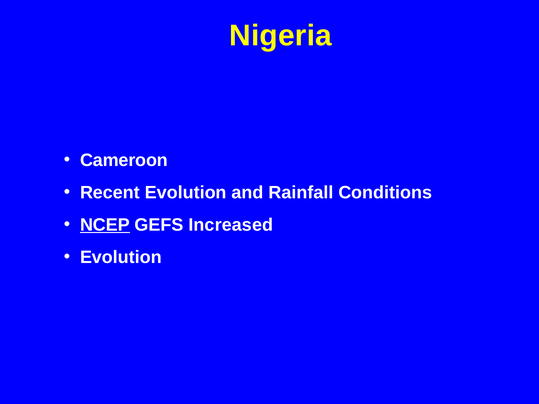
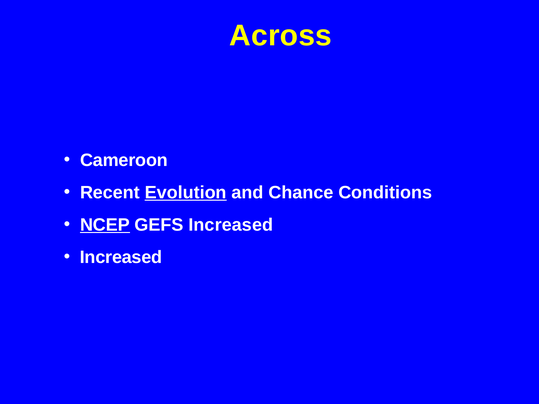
Nigeria: Nigeria -> Across
Evolution at (186, 193) underline: none -> present
Rainfall: Rainfall -> Chance
Evolution at (121, 257): Evolution -> Increased
